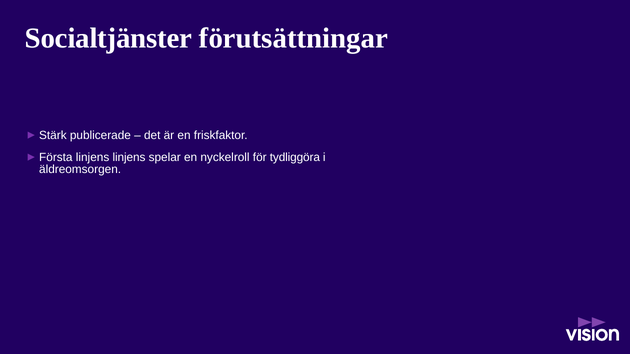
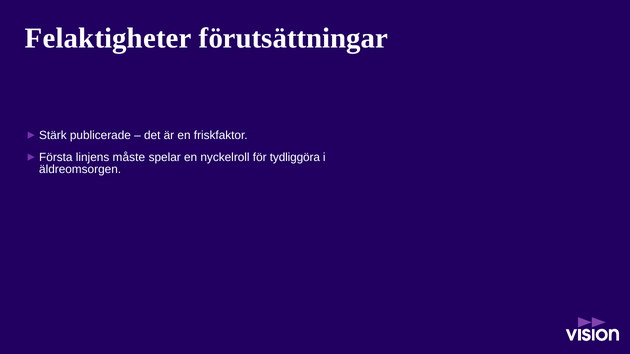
Socialtjänster: Socialtjänster -> Felaktigheter
linjens linjens: linjens -> måste
